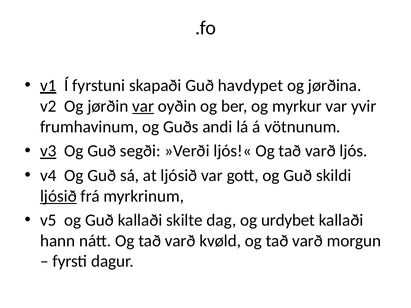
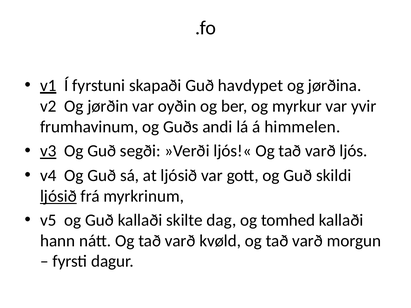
var at (143, 106) underline: present -> none
vötnunum: vötnunum -> himmelen
urdybet: urdybet -> tomhed
